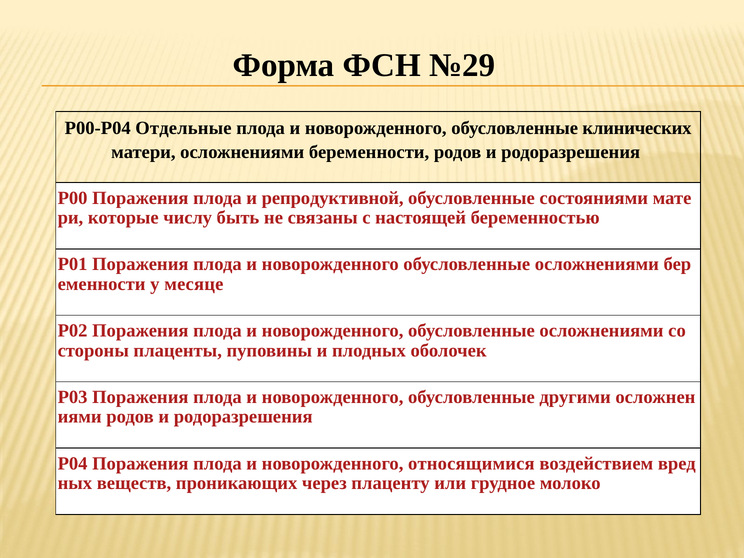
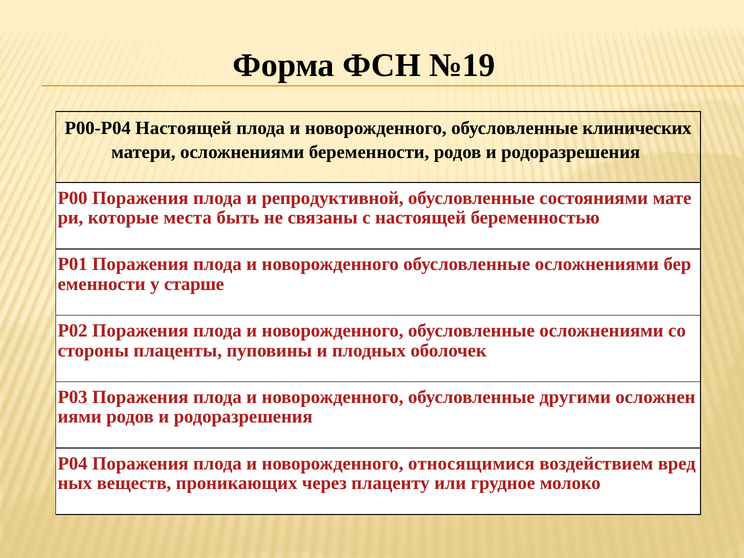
№29: №29 -> №19
P00-P04 Отдельные: Отдельные -> Настоящей
числу: числу -> места
месяце: месяце -> старше
